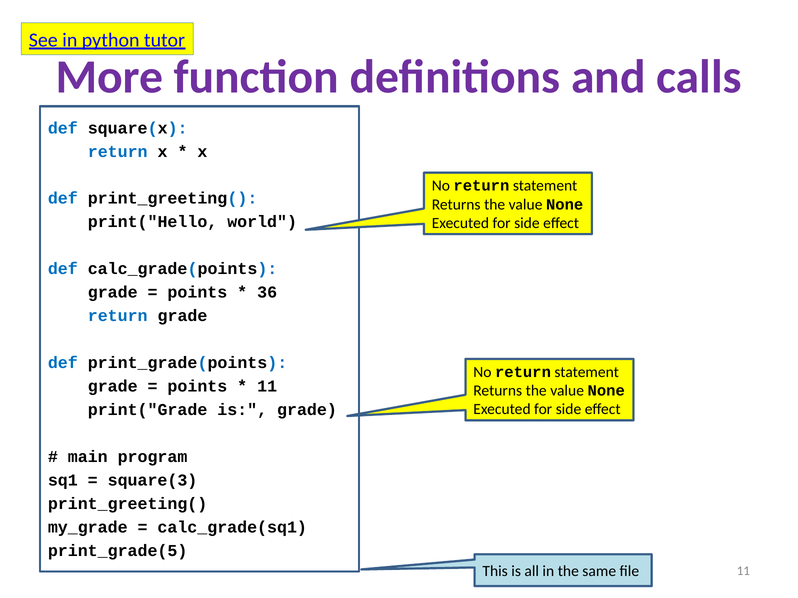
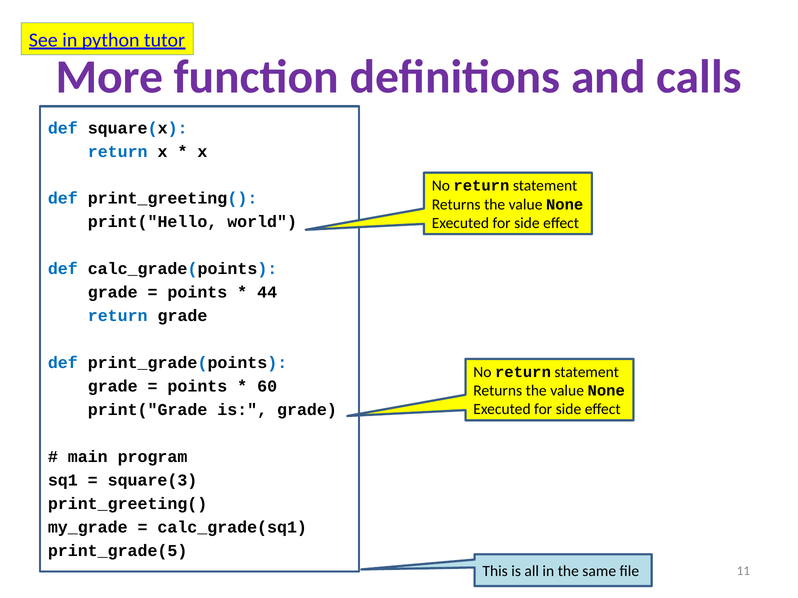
36: 36 -> 44
11 at (267, 387): 11 -> 60
